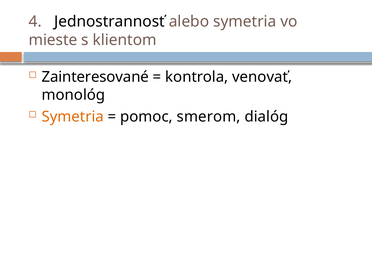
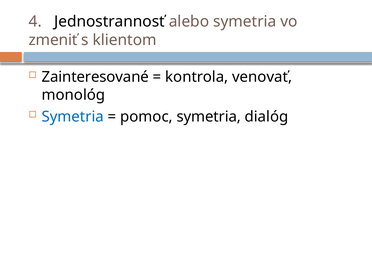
mieste: mieste -> zmeniť
Symetria at (73, 117) colour: orange -> blue
pomoc smerom: smerom -> symetria
